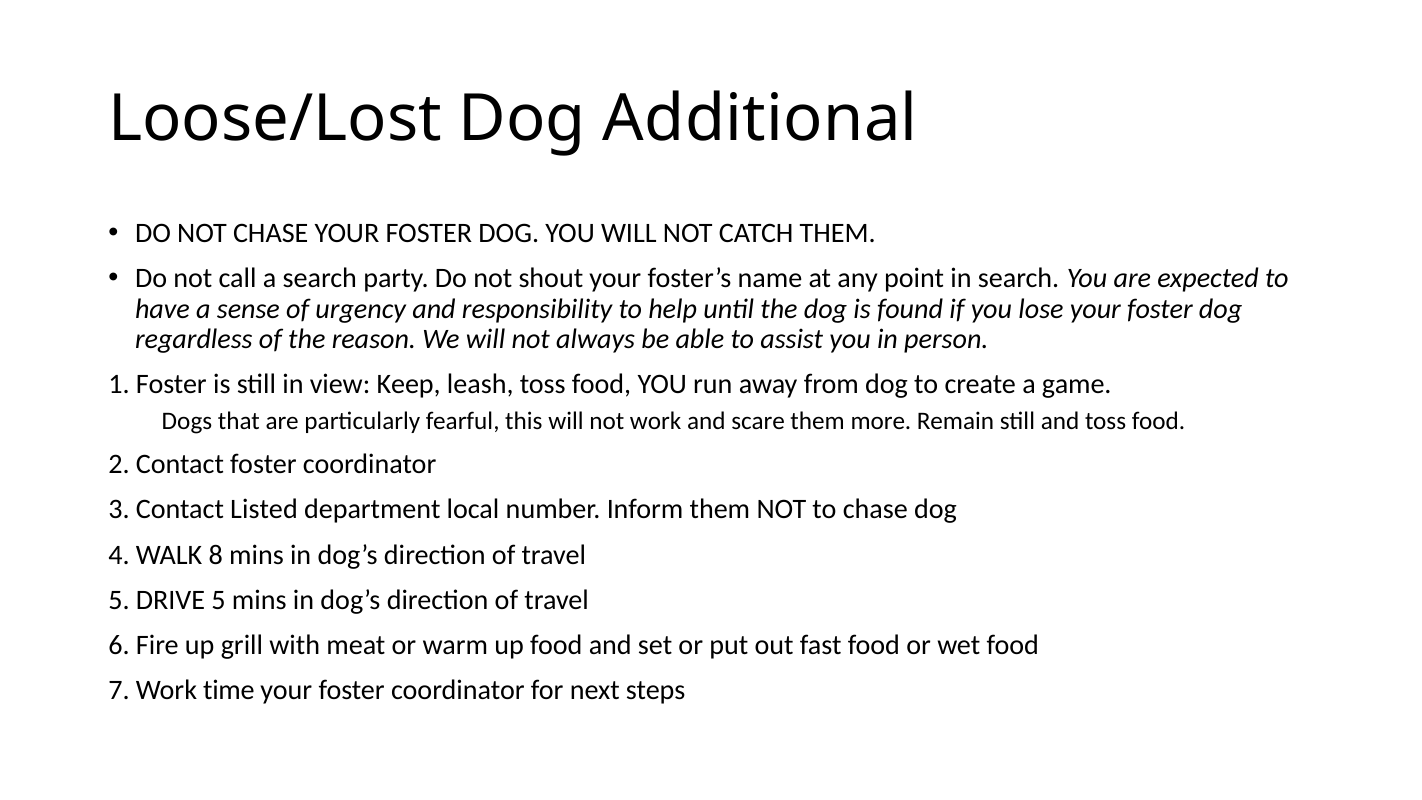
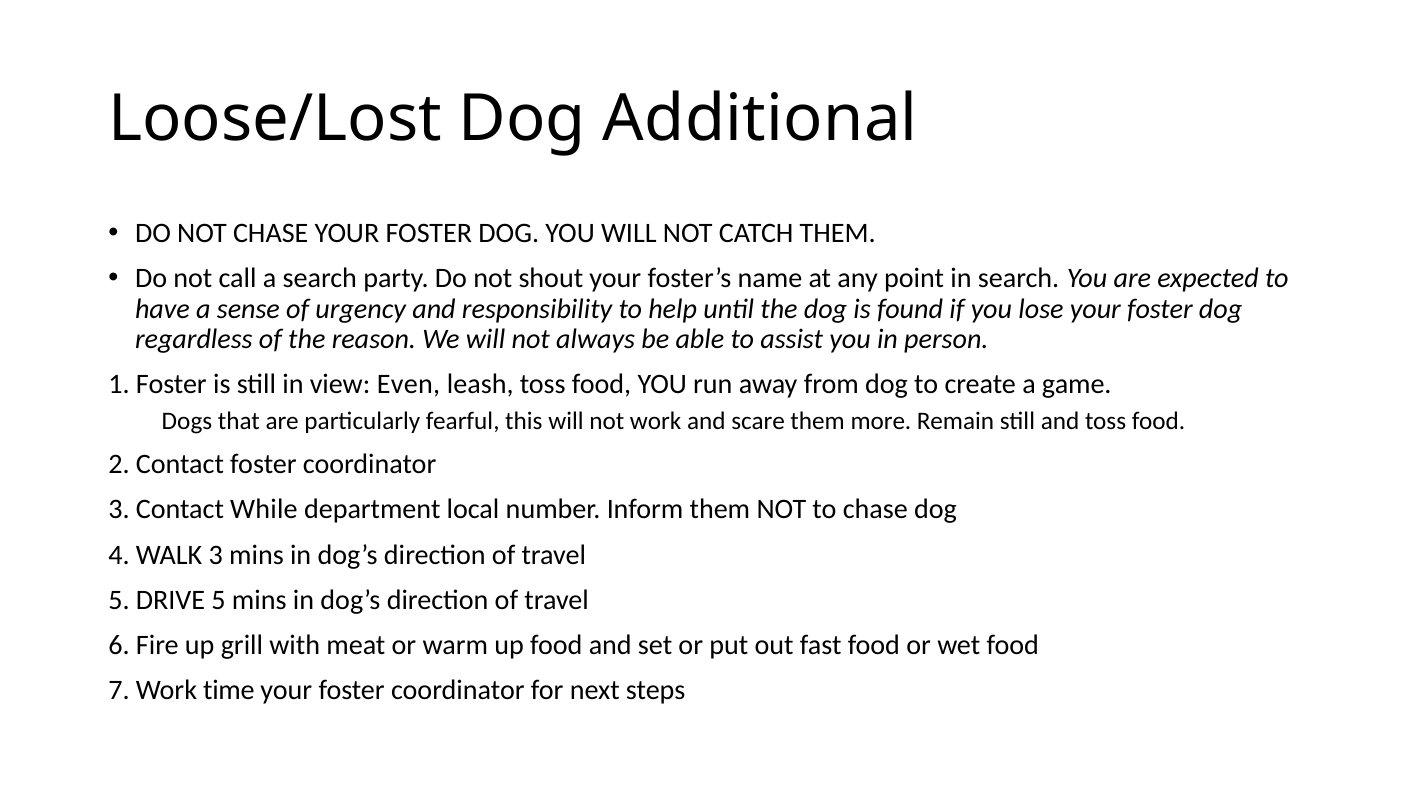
Keep: Keep -> Even
Listed: Listed -> While
WALK 8: 8 -> 3
